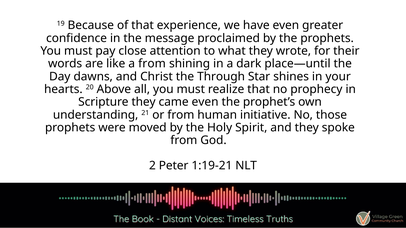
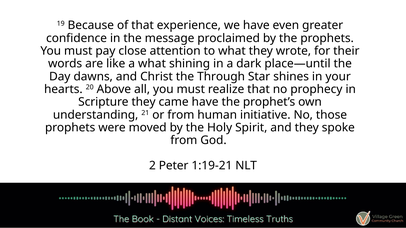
a from: from -> what
came even: even -> have
